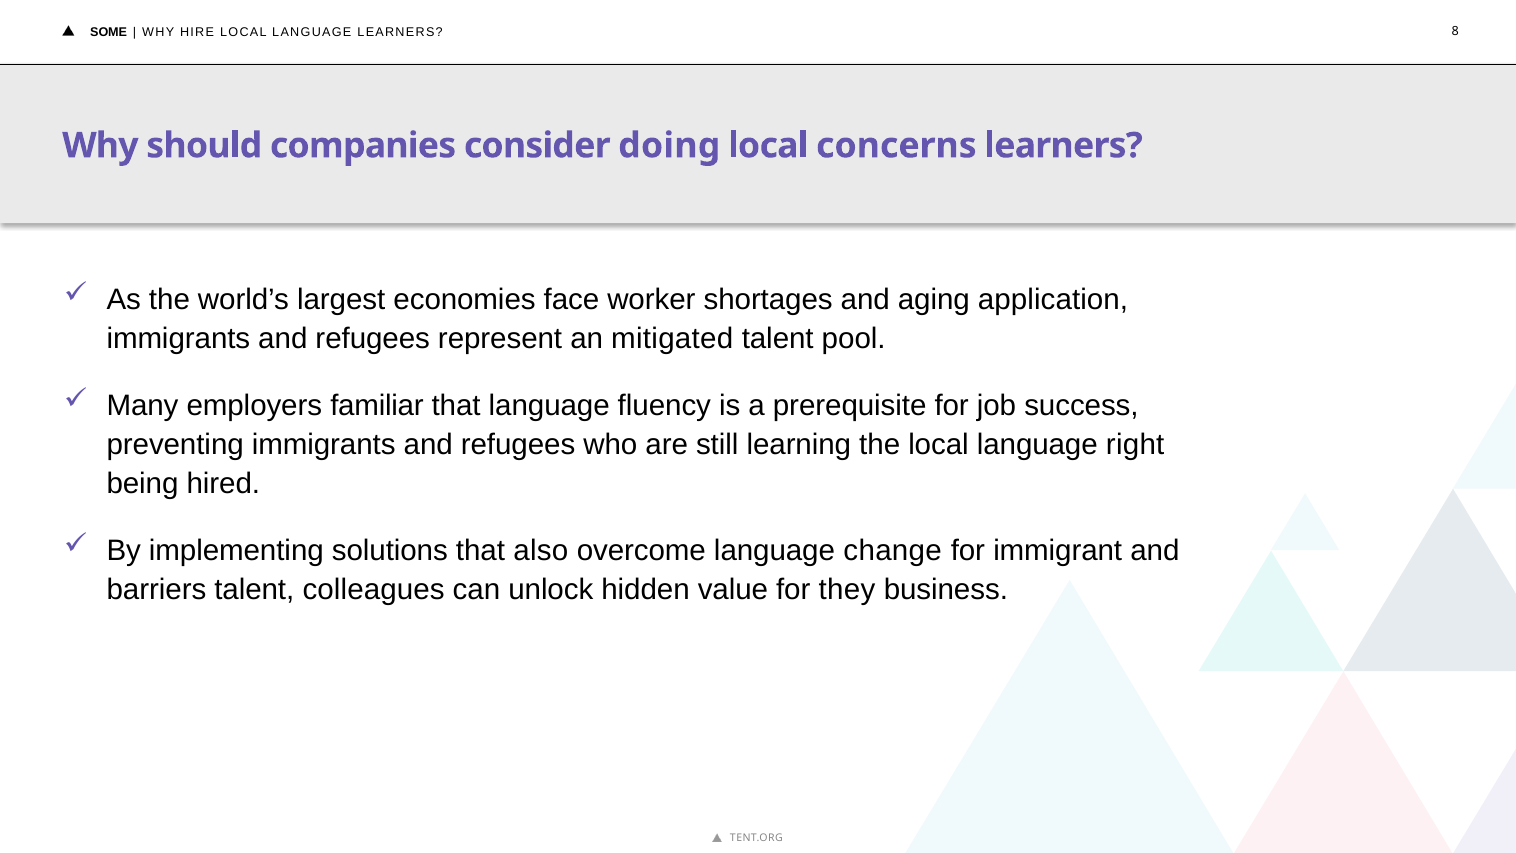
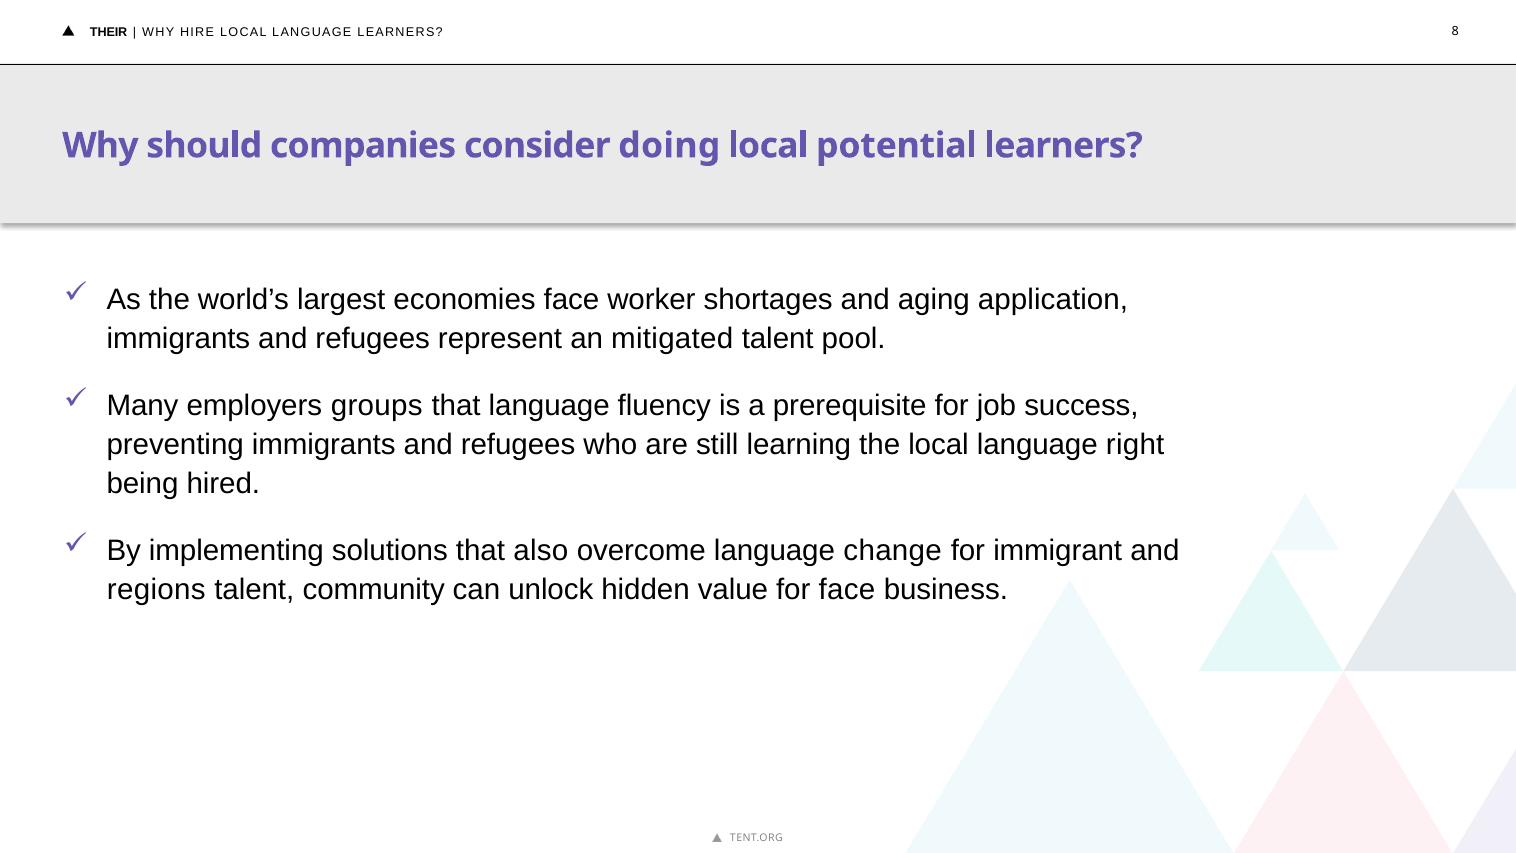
SOME: SOME -> THEIR
concerns: concerns -> potential
familiar: familiar -> groups
barriers: barriers -> regions
colleagues: colleagues -> community
for they: they -> face
